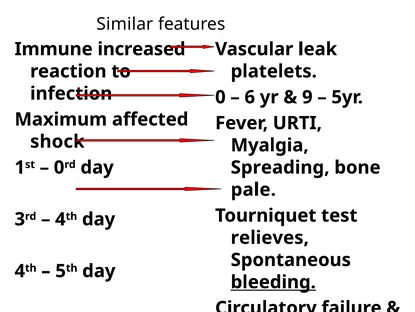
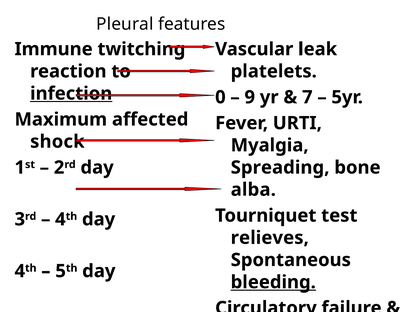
Similar: Similar -> Pleural
increased: increased -> twitching
infection underline: none -> present
6: 6 -> 9
9: 9 -> 7
0 at (59, 167): 0 -> 2
pale: pale -> alba
